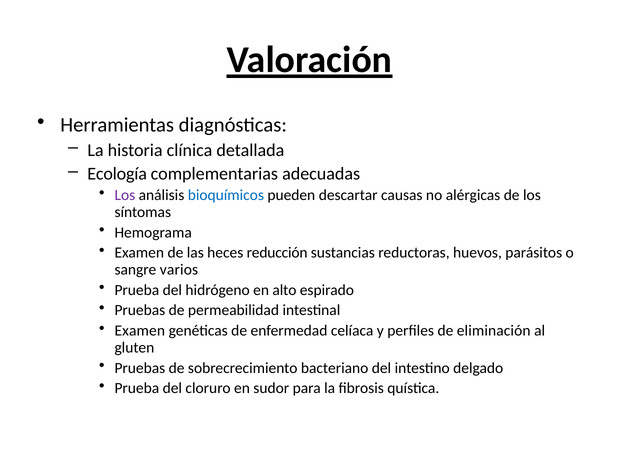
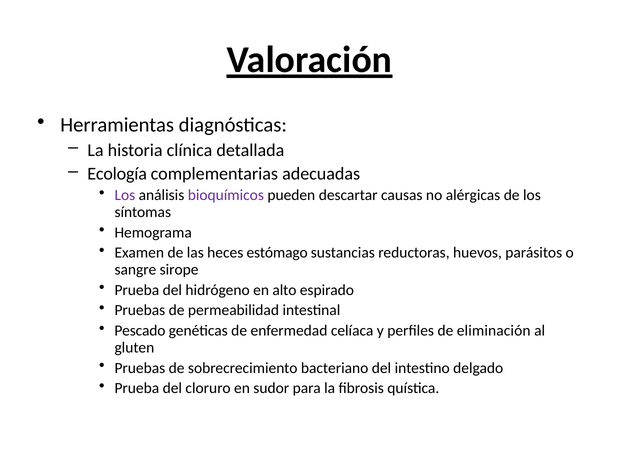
bioquímicos colour: blue -> purple
reducción: reducción -> estómago
varios: varios -> sirope
Examen at (140, 331): Examen -> Pescado
